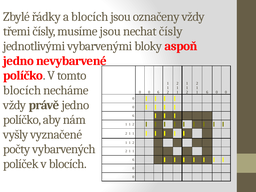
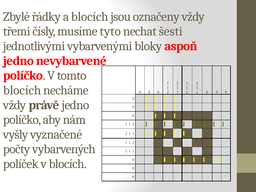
musíme jsou: jsou -> tyto
nechat čísly: čísly -> šesti
